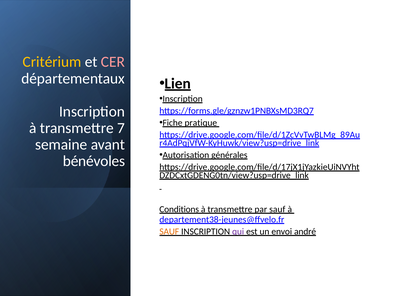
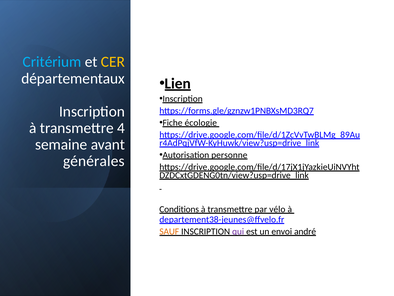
Critérium colour: yellow -> light blue
CER colour: pink -> yellow
pratique: pratique -> écologie
7: 7 -> 4
générales: générales -> personne
bénévoles: bénévoles -> générales
par sauf: sauf -> vélo
